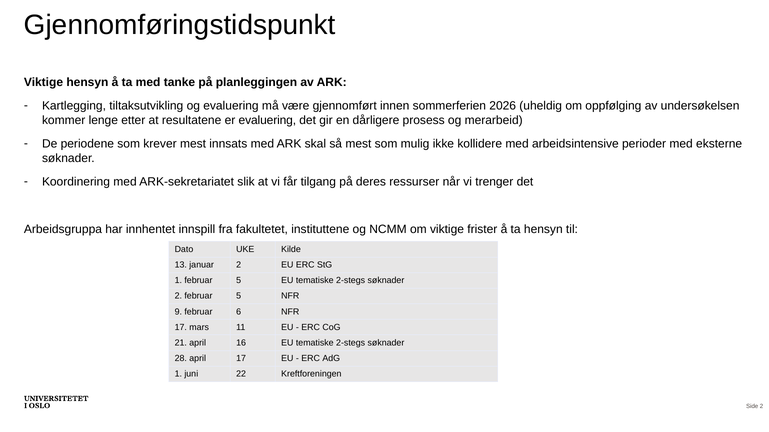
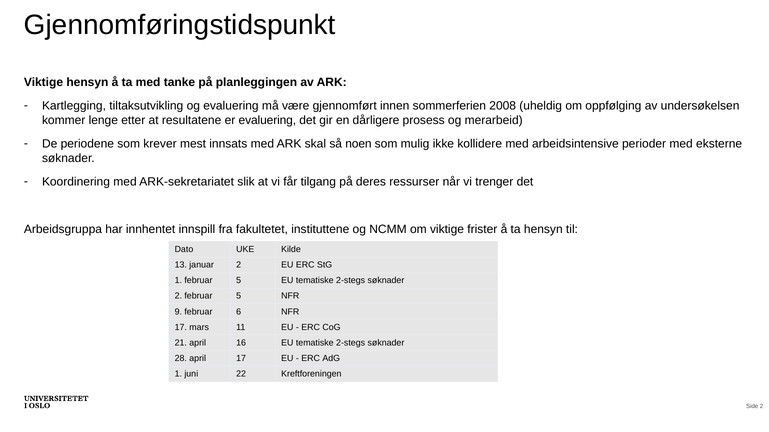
2026: 2026 -> 2008
så mest: mest -> noen
